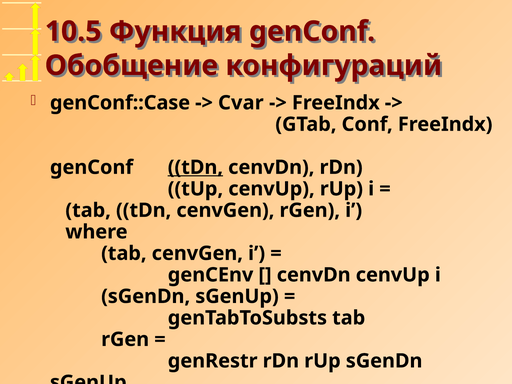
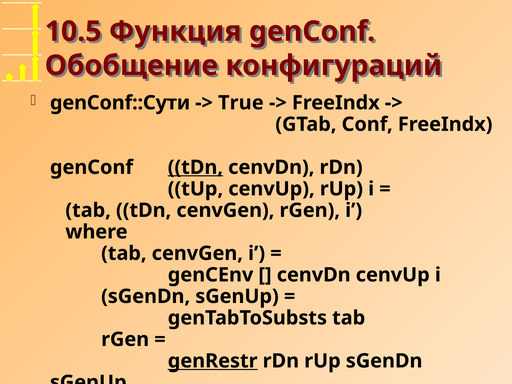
genConf::Case: genConf::Case -> genConf::Сути
Cvar: Cvar -> True
genRestr underline: none -> present
